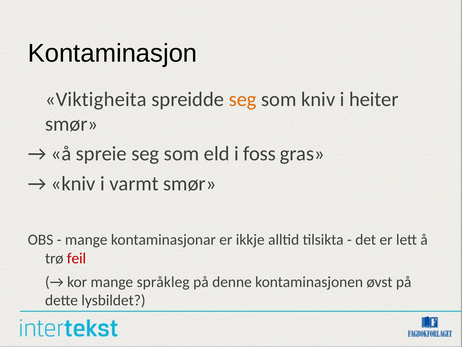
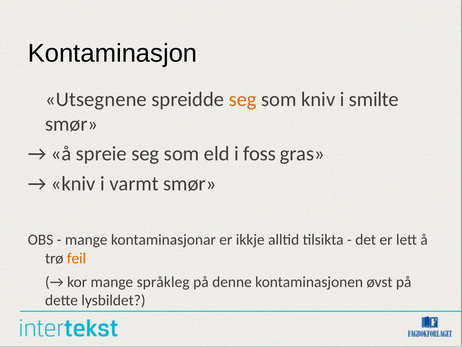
Viktigheita: Viktigheita -> Utsegnene
heiter: heiter -> smilte
feil colour: red -> orange
